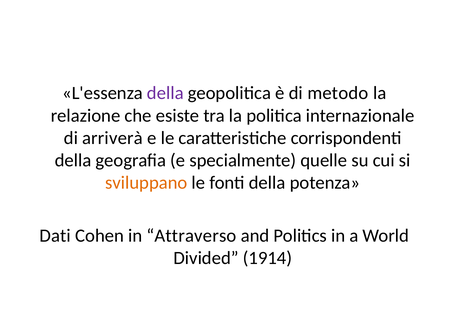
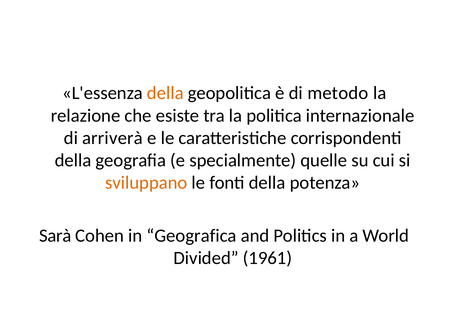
della at (165, 93) colour: purple -> orange
Dati: Dati -> Sarà
Attraverso: Attraverso -> Geografica
1914: 1914 -> 1961
